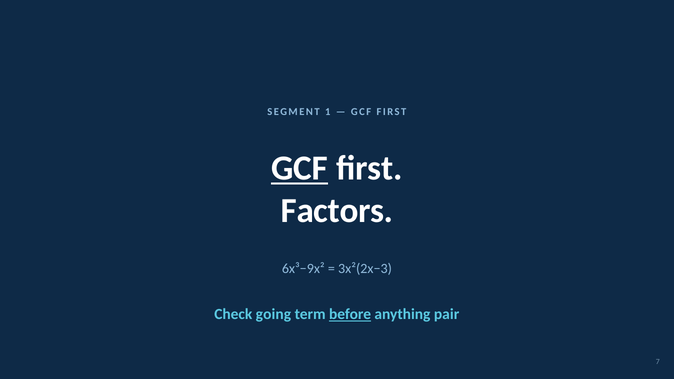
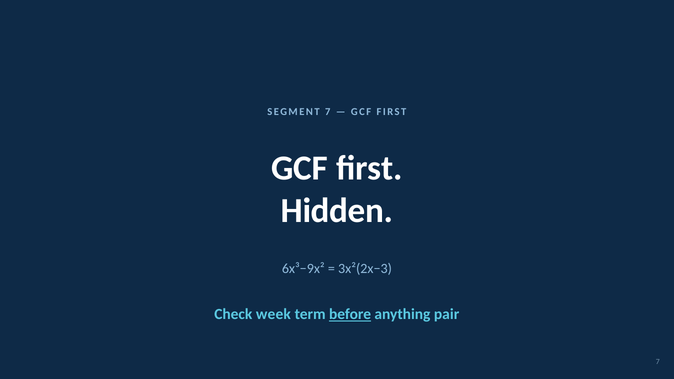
SEGMENT 1: 1 -> 7
GCF at (300, 168) underline: present -> none
Factors: Factors -> Hidden
going: going -> week
